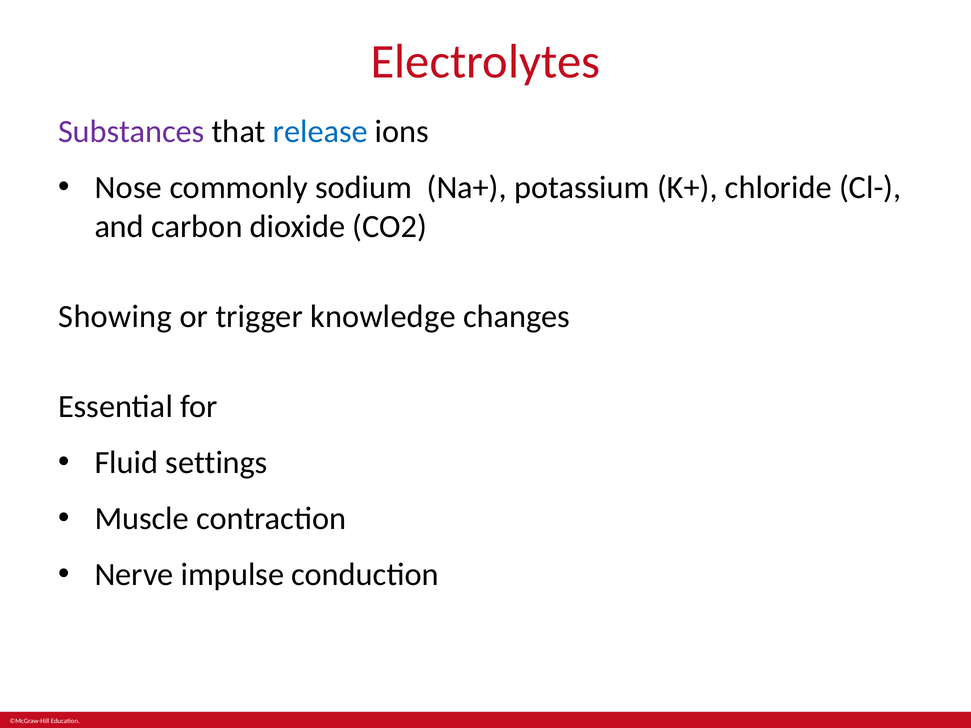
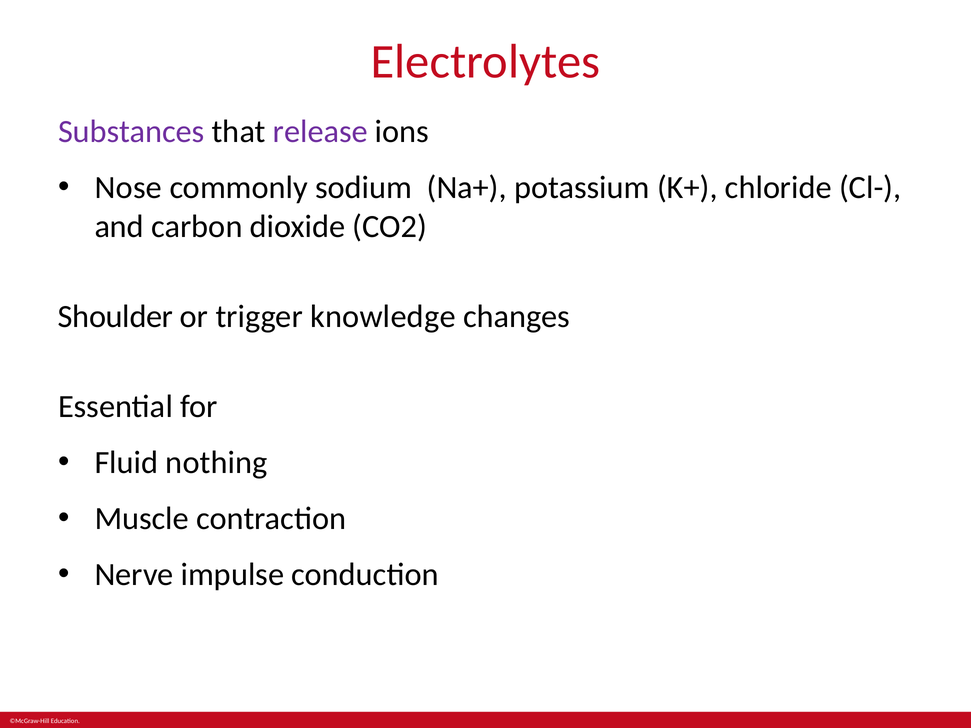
release colour: blue -> purple
Showing: Showing -> Shoulder
settings: settings -> nothing
